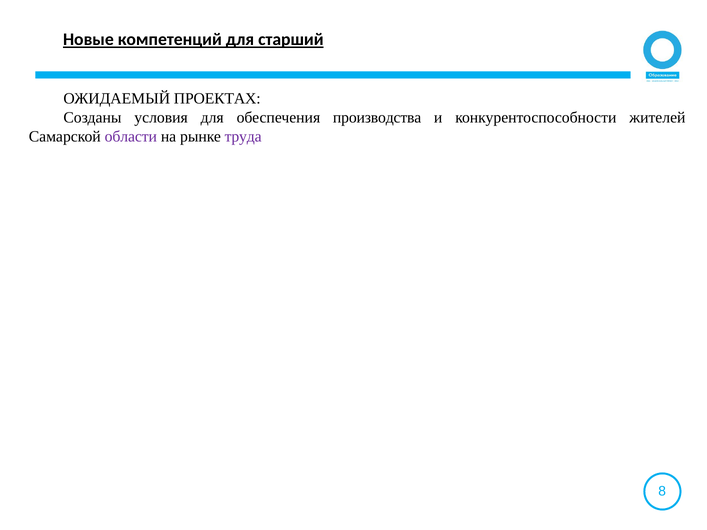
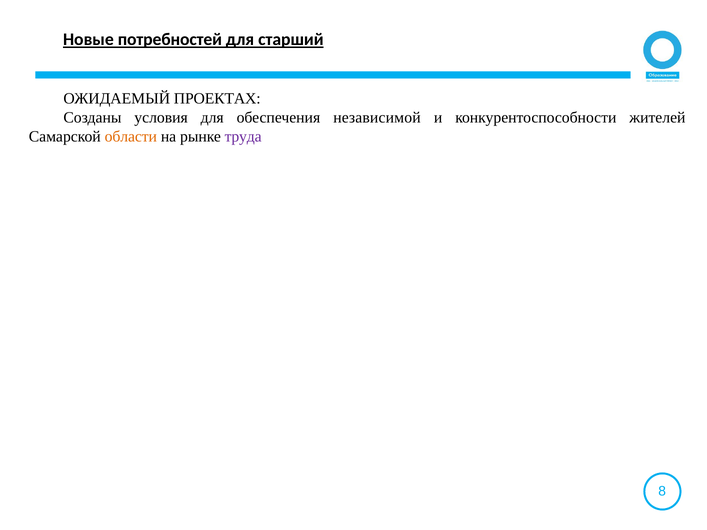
компетенций: компетенций -> потребностей
производства: производства -> независимой
области colour: purple -> orange
